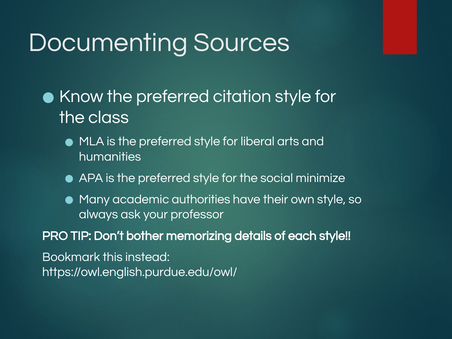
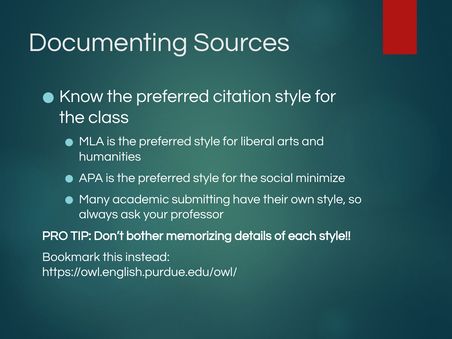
authorities: authorities -> submitting
